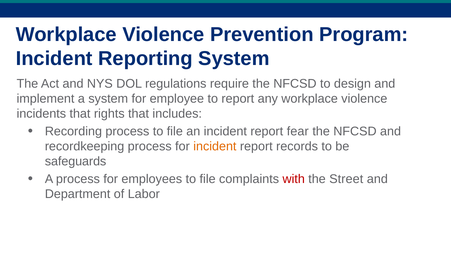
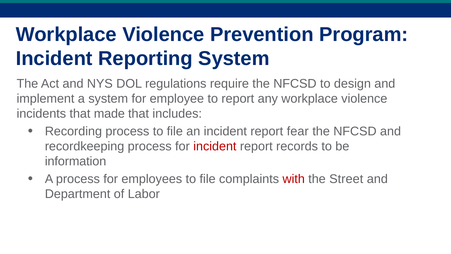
rights: rights -> made
incident at (215, 146) colour: orange -> red
safeguards: safeguards -> information
